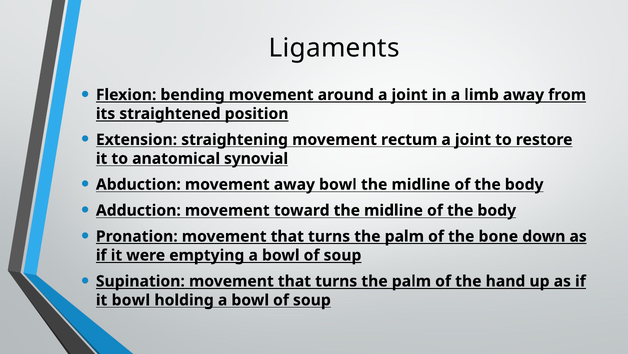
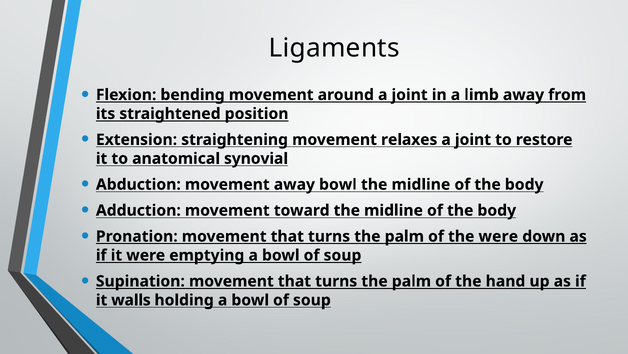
rectum: rectum -> relaxes
the bone: bone -> were
it bowl: bowl -> walls
